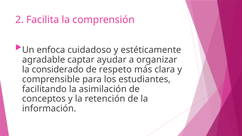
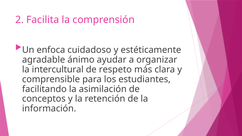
captar: captar -> ánimo
considerado: considerado -> intercultural
